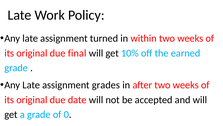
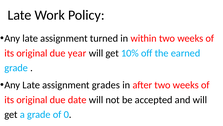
final: final -> year
